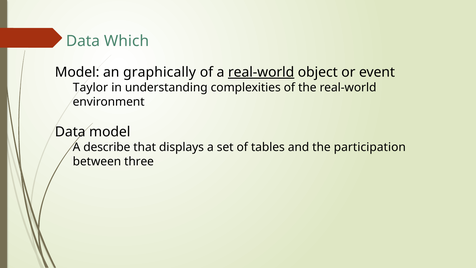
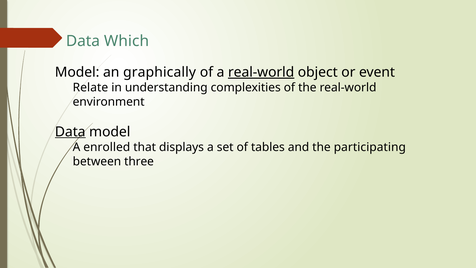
Taylor: Taylor -> Relate
Data at (70, 132) underline: none -> present
describe: describe -> enrolled
participation: participation -> participating
